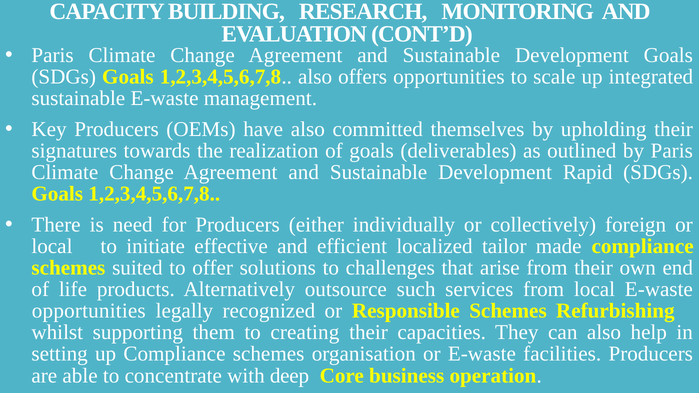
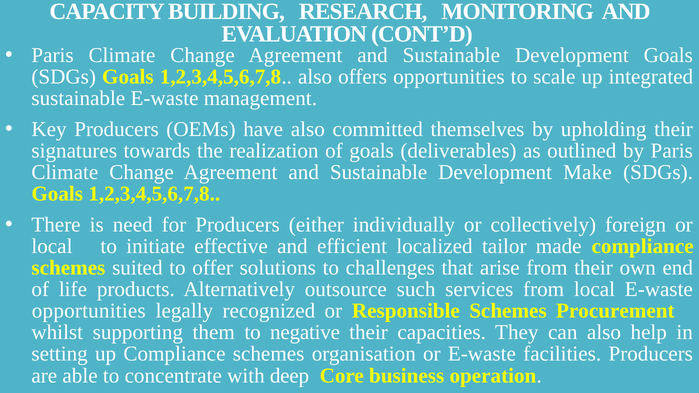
Rapid: Rapid -> Make
Refurbishing: Refurbishing -> Procurement
creating: creating -> negative
